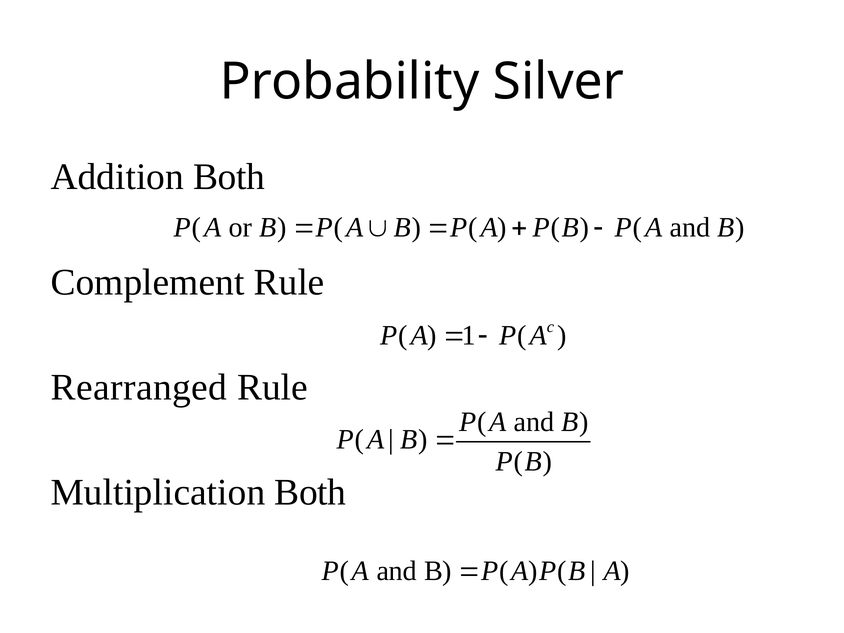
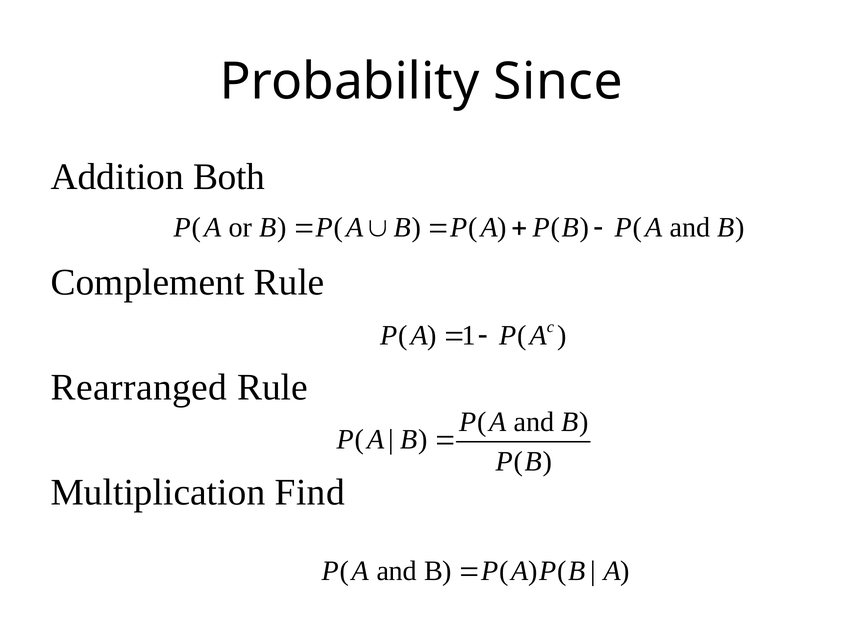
Silver: Silver -> Since
Multiplication Both: Both -> Find
